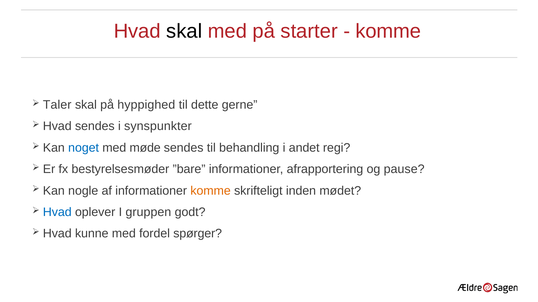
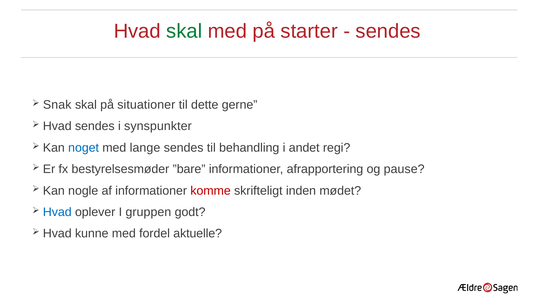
skal at (184, 31) colour: black -> green
komme at (388, 31): komme -> sendes
Taler: Taler -> Snak
hyppighed: hyppighed -> situationer
møde: møde -> lange
komme at (211, 191) colour: orange -> red
spørger: spørger -> aktuelle
